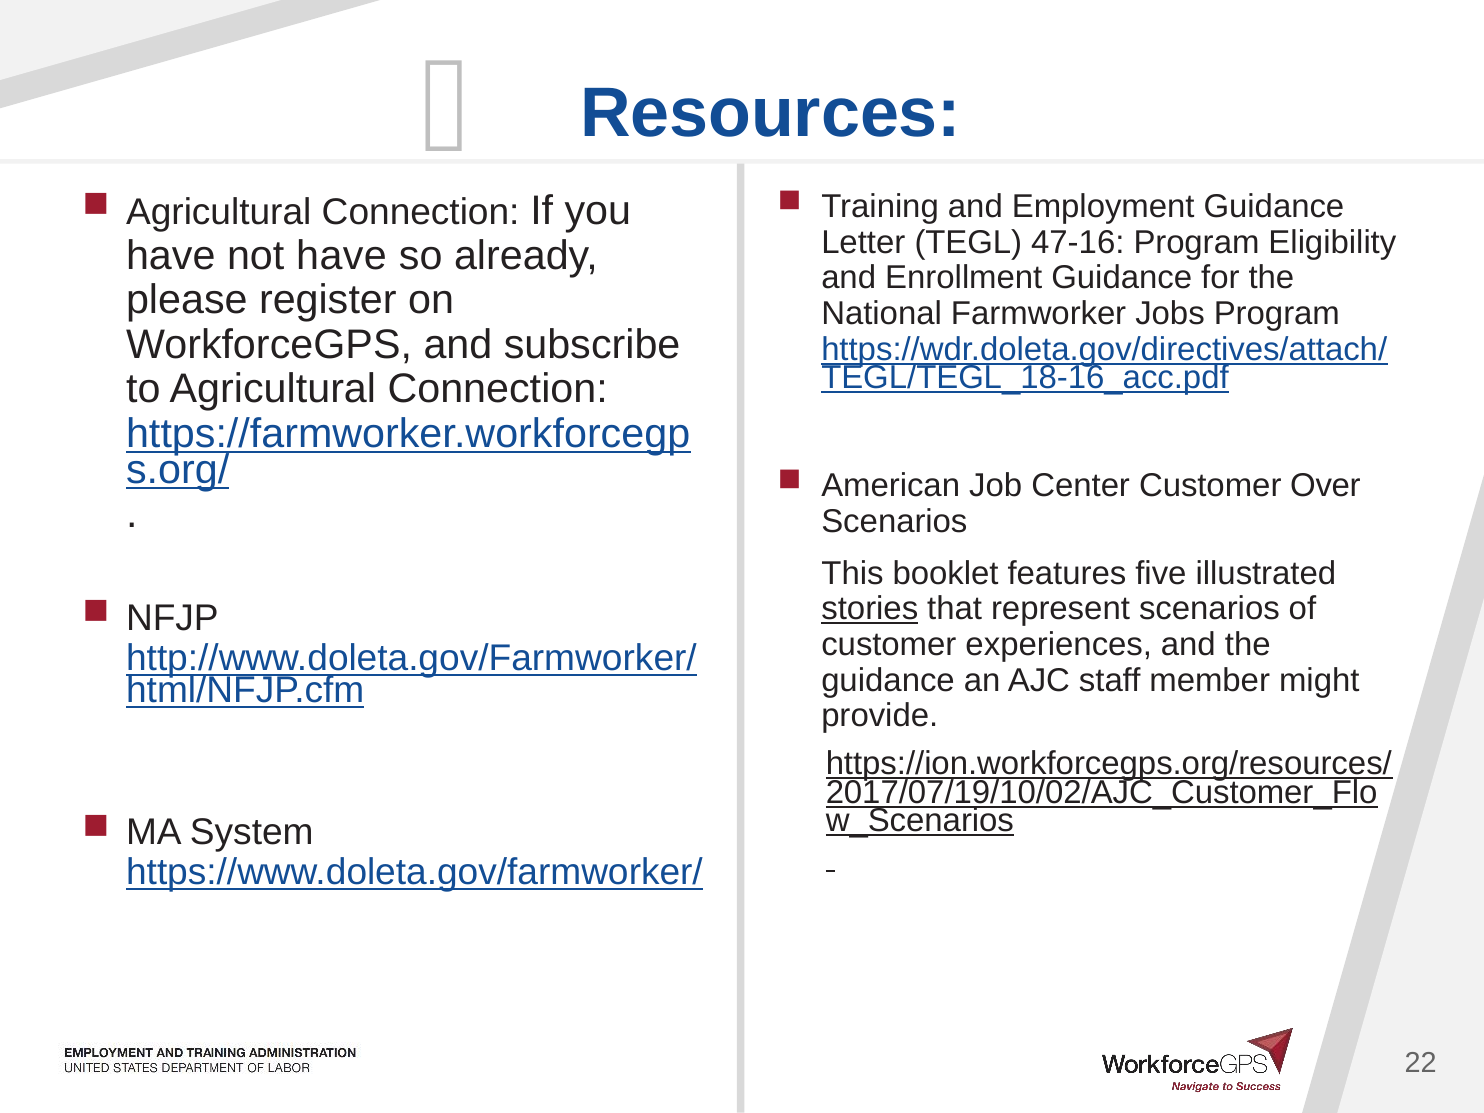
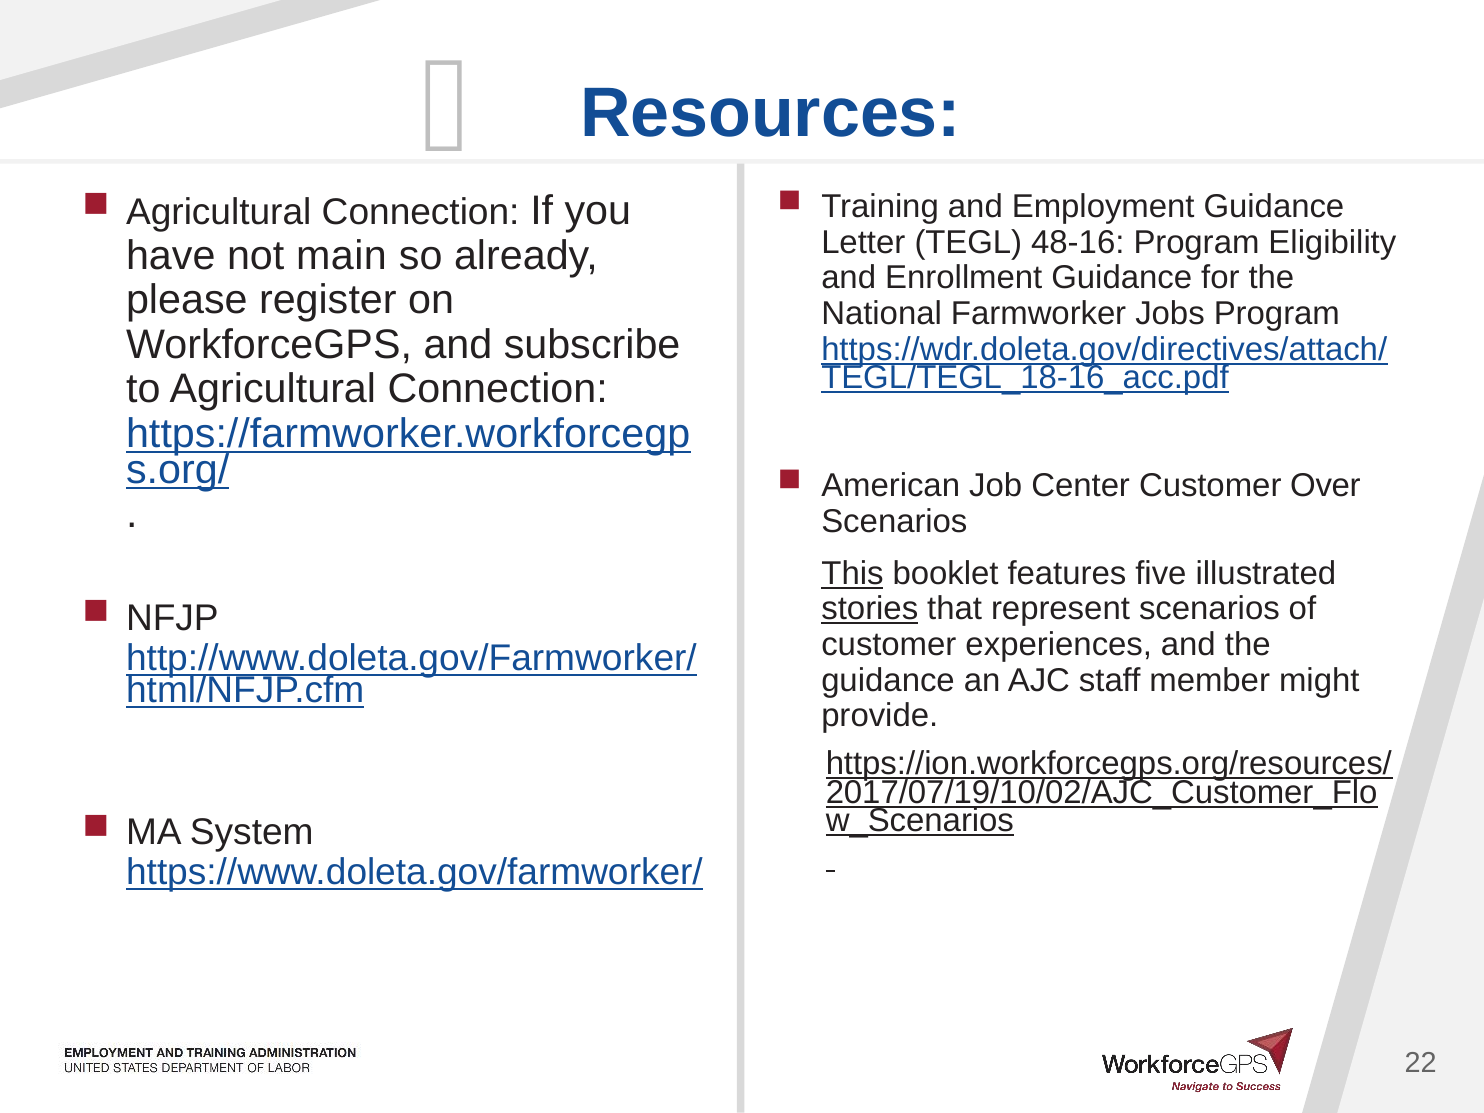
47-16: 47-16 -> 48-16
not have: have -> main
This underline: none -> present
